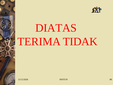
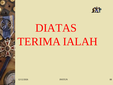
TIDAK: TIDAK -> IALAH
